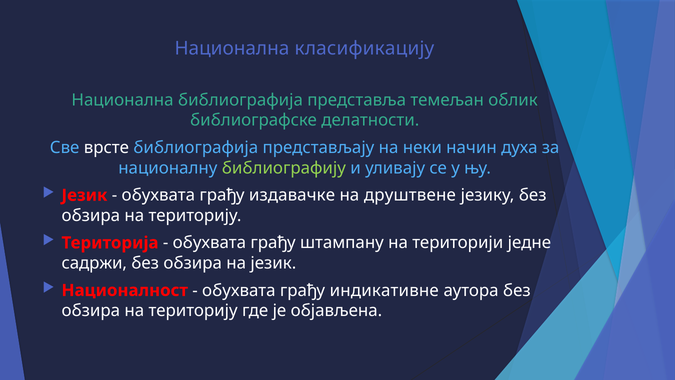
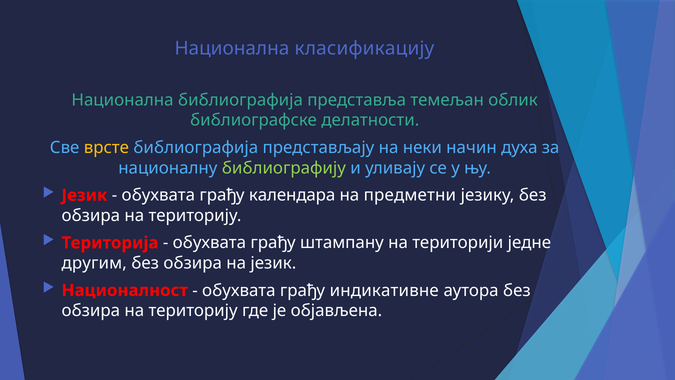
врсте colour: white -> yellow
издавачке: издавачке -> календара
друштвене: друштвене -> предметни
садржи: садржи -> другим
